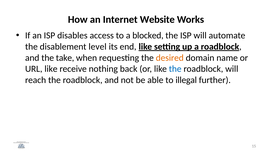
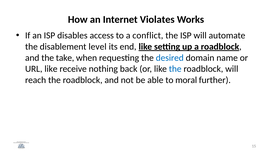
Website: Website -> Violates
blocked: blocked -> conflict
desired colour: orange -> blue
illegal: illegal -> moral
